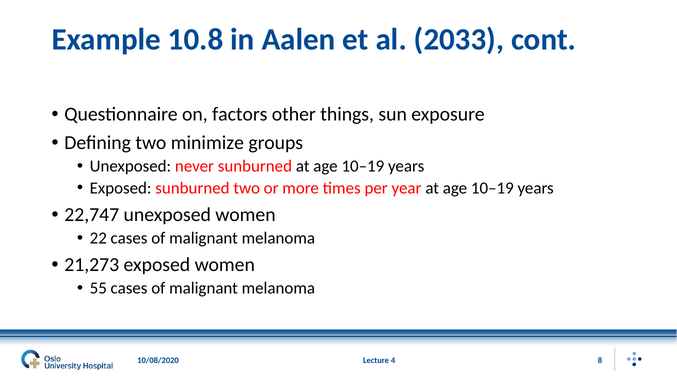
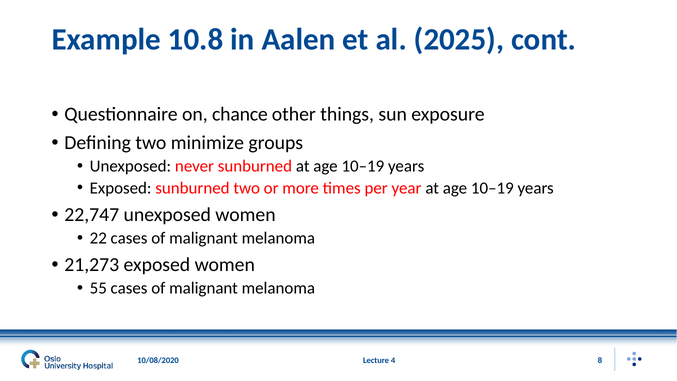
2033: 2033 -> 2025
factors: factors -> chance
